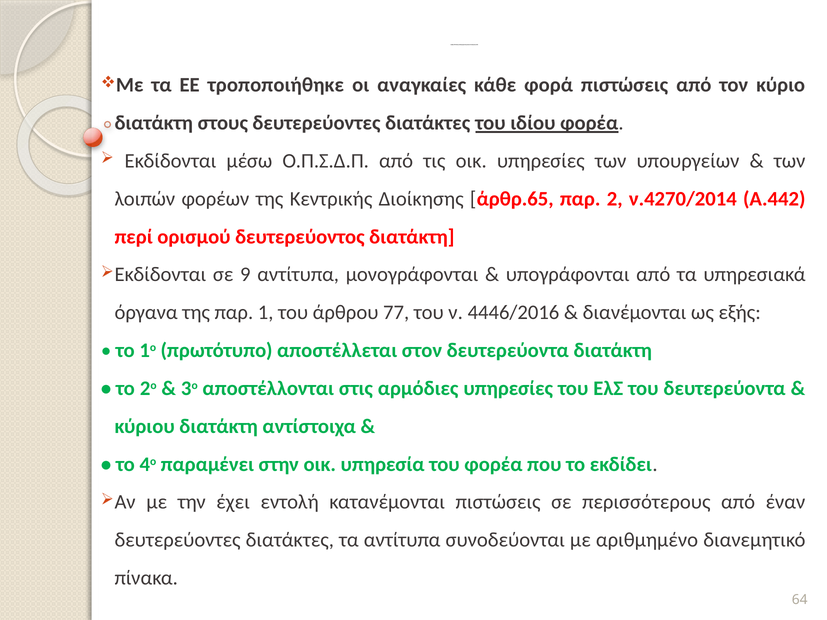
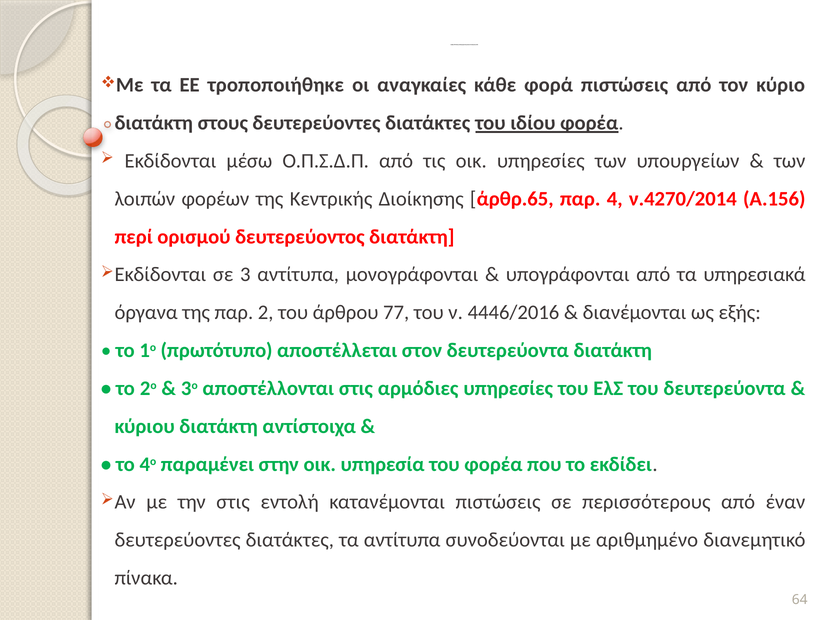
2: 2 -> 4
Α.442: Α.442 -> Α.156
9: 9 -> 3
1: 1 -> 2
την έχει: έχει -> στις
